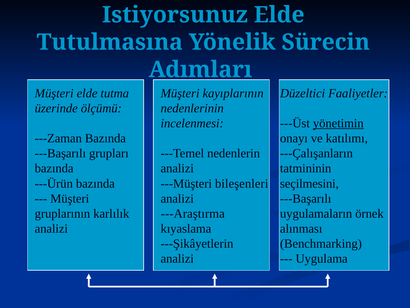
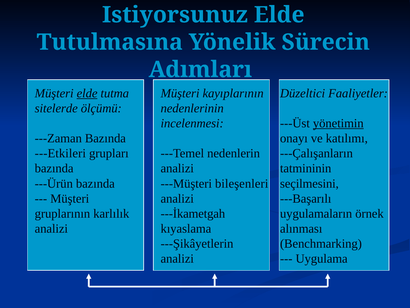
elde at (87, 93) underline: none -> present
üzerinde: üzerinde -> sitelerde
---Başarılı at (60, 153): ---Başarılı -> ---Etkileri
---Araştırma: ---Araştırma -> ---İkametgah
